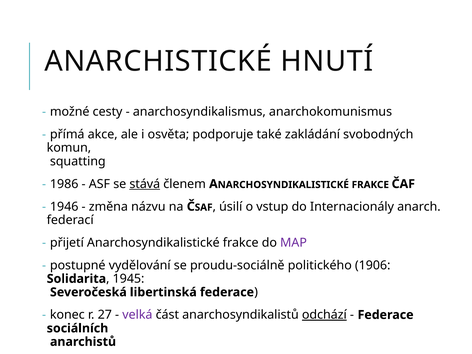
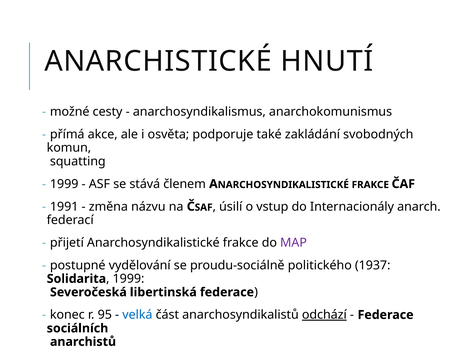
1986 at (64, 184): 1986 -> 1999
stává underline: present -> none
1946: 1946 -> 1991
1906: 1906 -> 1937
1945 at (129, 279): 1945 -> 1999
27: 27 -> 95
velká colour: purple -> blue
